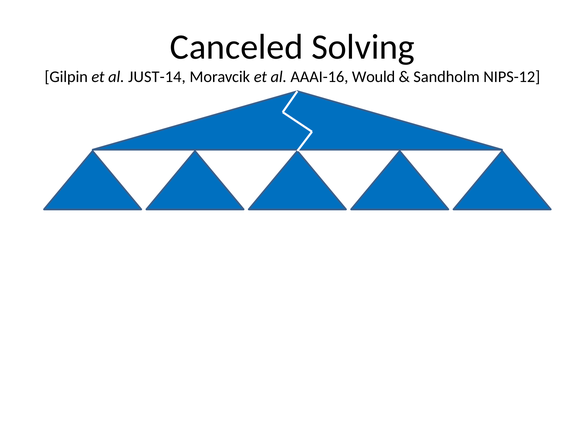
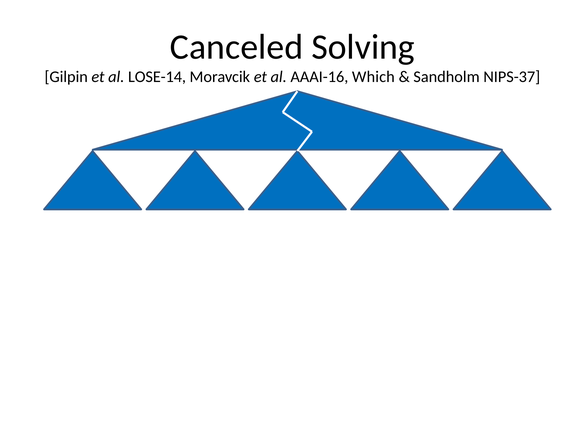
JUST-14: JUST-14 -> LOSE-14
Would: Would -> Which
NIPS-12: NIPS-12 -> NIPS-37
